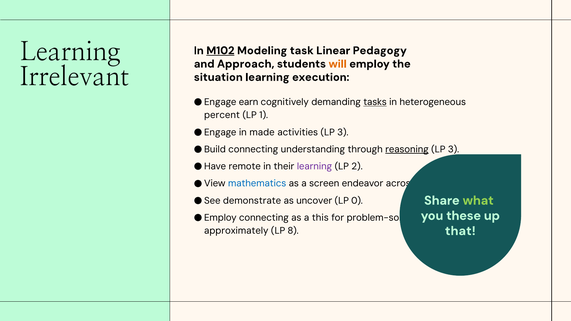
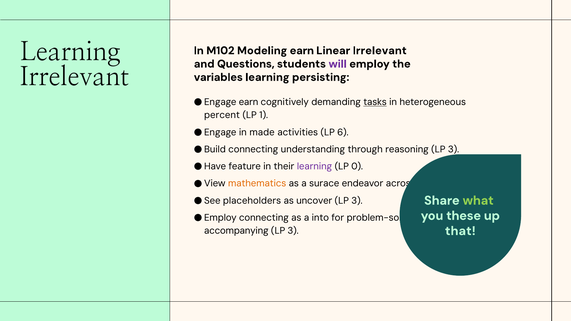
M102 underline: present -> none
Modeling task: task -> earn
Linear Pedagogy: Pedagogy -> Irrelevant
Approach: Approach -> Questions
will colour: orange -> purple
situation: situation -> variables
execution: execution -> persisting
activities LP 3: 3 -> 6
reasoning underline: present -> none
remote: remote -> feature
2: 2 -> 0
mathematics colour: blue -> orange
screen: screen -> surace
demonstrate: demonstrate -> placeholders
0 at (357, 201): 0 -> 3
this: this -> into
approximately: approximately -> accompanying
8 at (293, 231): 8 -> 3
